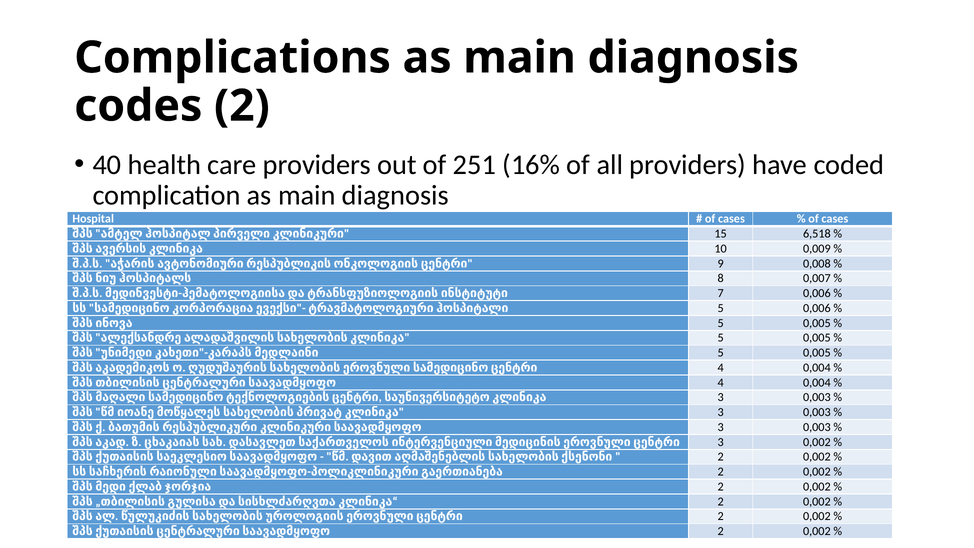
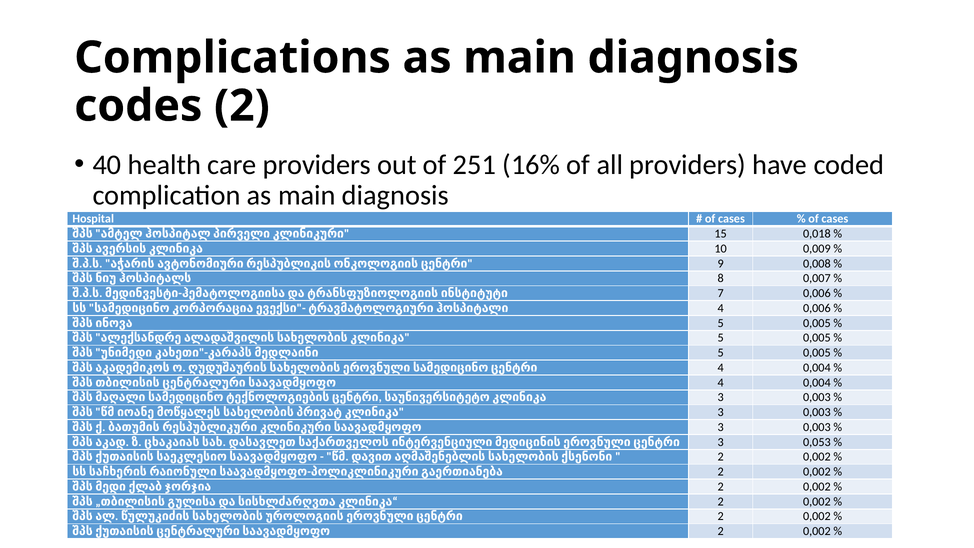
6,518: 6,518 -> 0,018
5 at (721, 308): 5 -> 4
3 0,002: 0,002 -> 0,053
